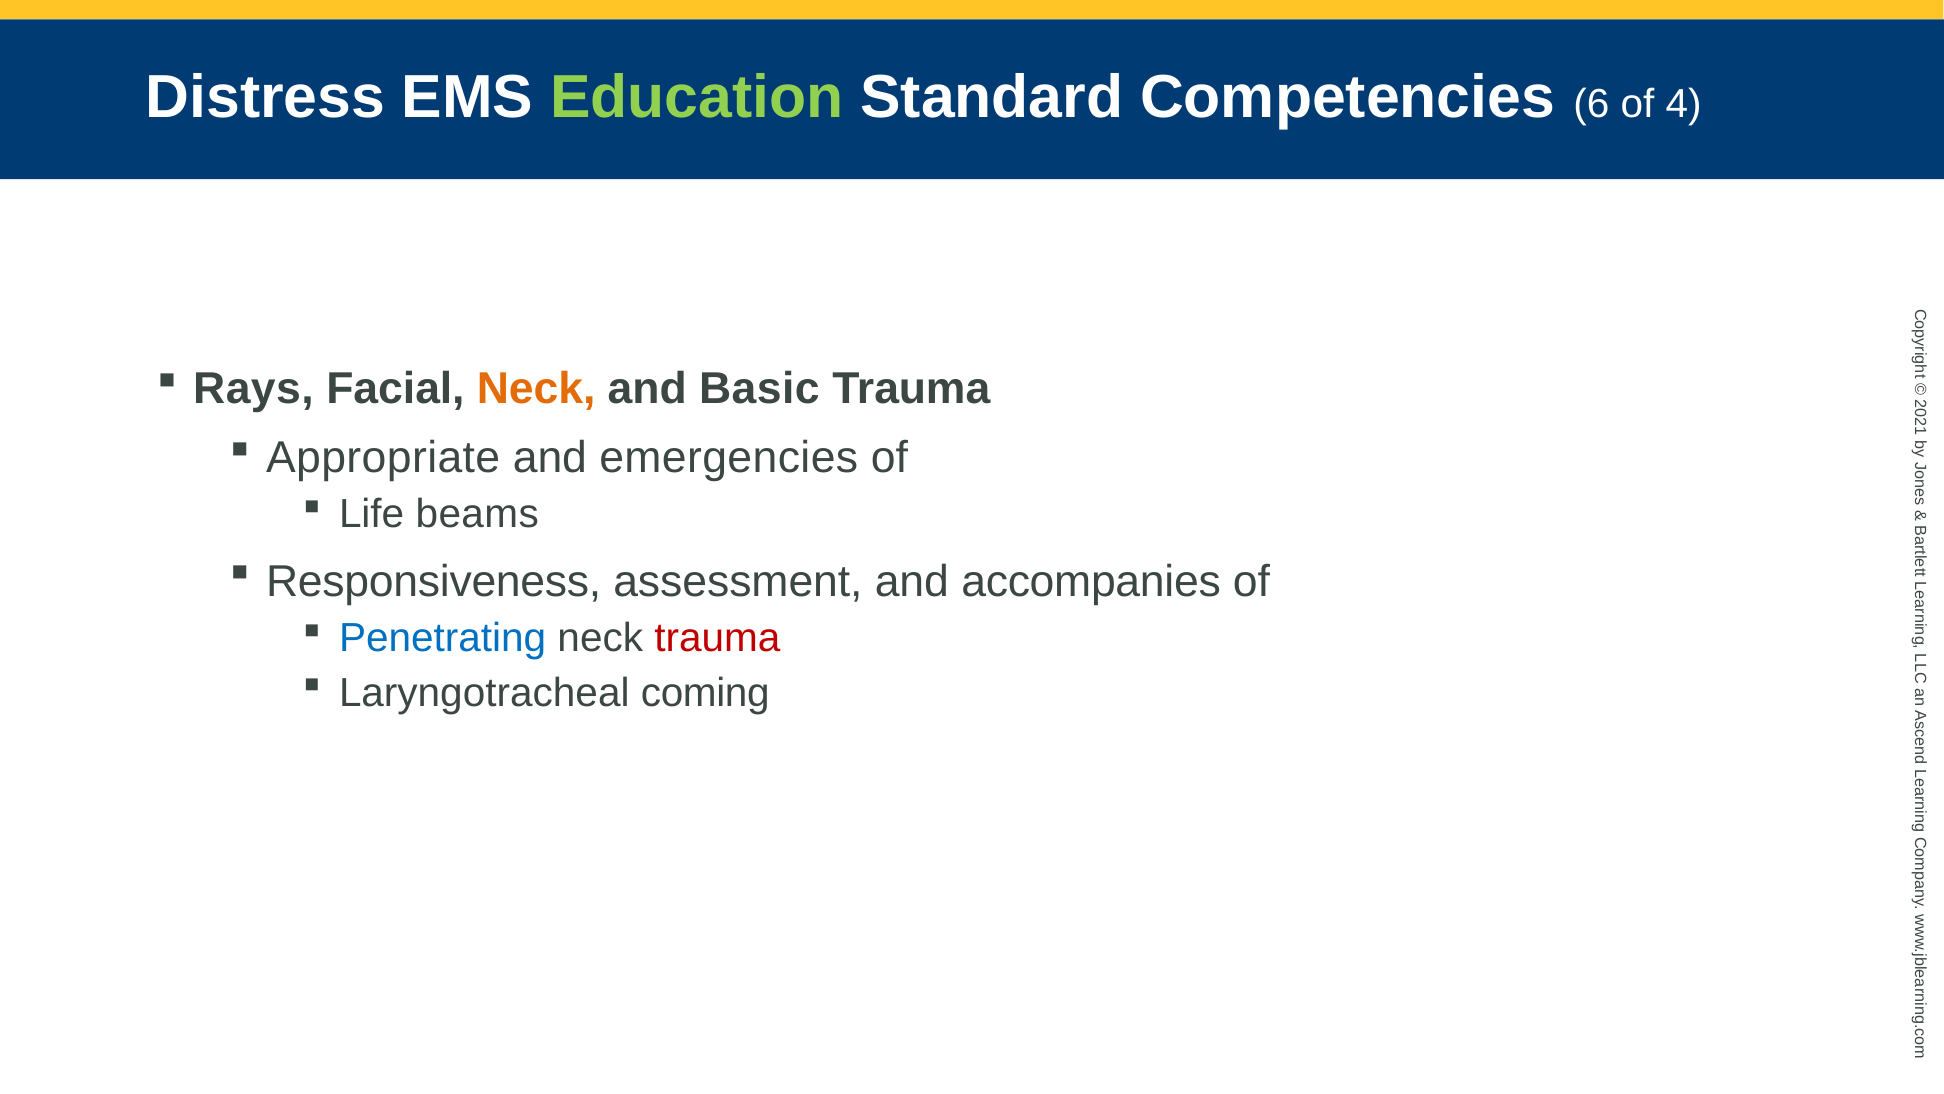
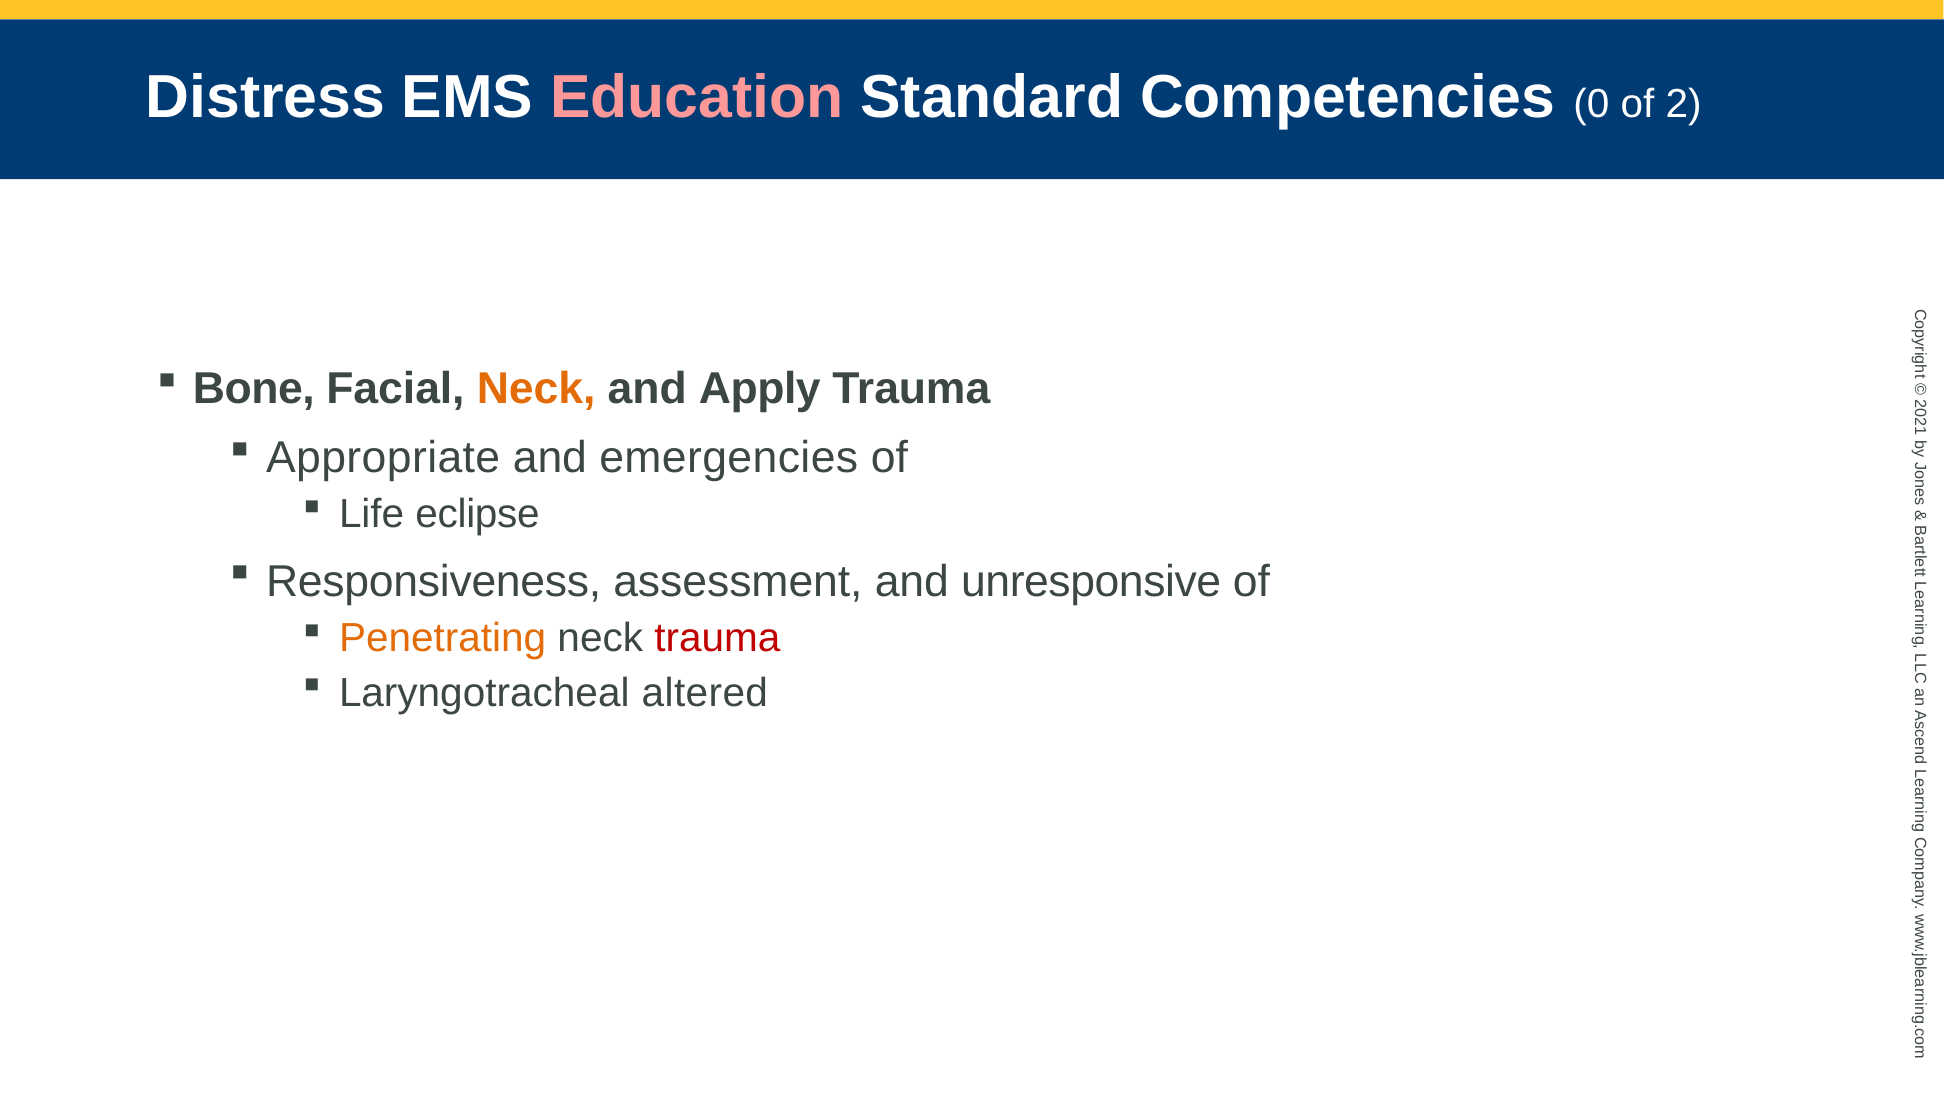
Education colour: light green -> pink
Competencies 6: 6 -> 0
of 4: 4 -> 2
Rays: Rays -> Bone
Basic: Basic -> Apply
beams: beams -> eclipse
accompanies: accompanies -> unresponsive
Penetrating colour: blue -> orange
coming: coming -> altered
